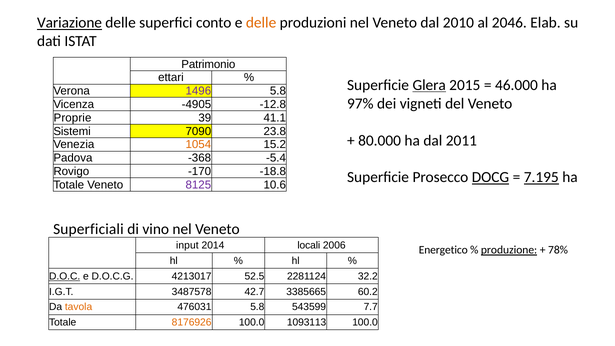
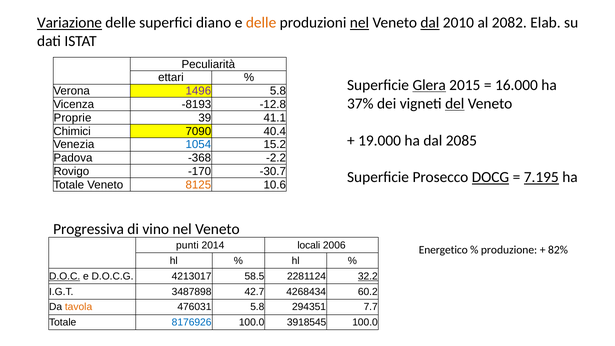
conto: conto -> diano
nel at (359, 23) underline: none -> present
dal at (430, 23) underline: none -> present
2046: 2046 -> 2082
Patrimonio: Patrimonio -> Peculiarità
46.000: 46.000 -> 16.000
97%: 97% -> 37%
del underline: none -> present
-4905: -4905 -> -8193
Sistemi: Sistemi -> Chimici
23.8: 23.8 -> 40.4
80.000: 80.000 -> 19.000
2011: 2011 -> 2085
1054 colour: orange -> blue
-5.4: -5.4 -> -2.2
-18.8: -18.8 -> -30.7
8125 colour: purple -> orange
Superficiali: Superficiali -> Progressiva
input: input -> punti
produzione underline: present -> none
78%: 78% -> 82%
52.5: 52.5 -> 58.5
32.2 underline: none -> present
3487578: 3487578 -> 3487898
3385665: 3385665 -> 4268434
543599: 543599 -> 294351
8176926 colour: orange -> blue
1093113: 1093113 -> 3918545
